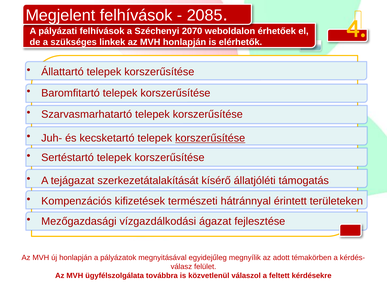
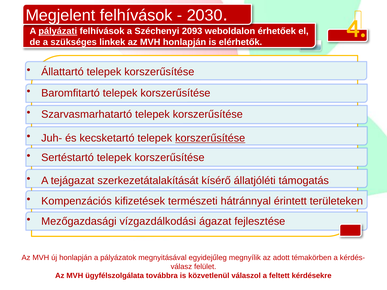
2085: 2085 -> 2030
pályázati underline: none -> present
2070: 2070 -> 2093
